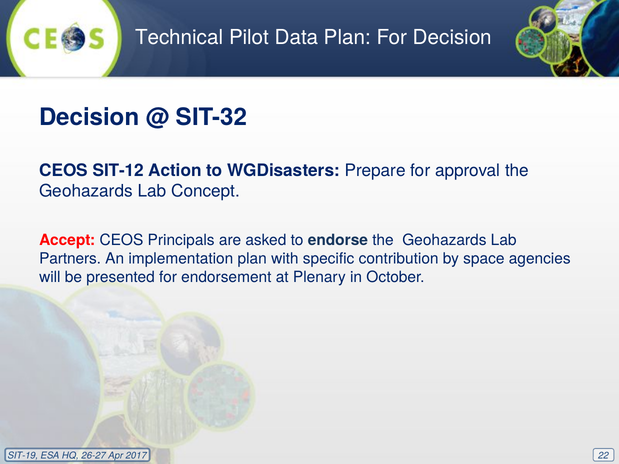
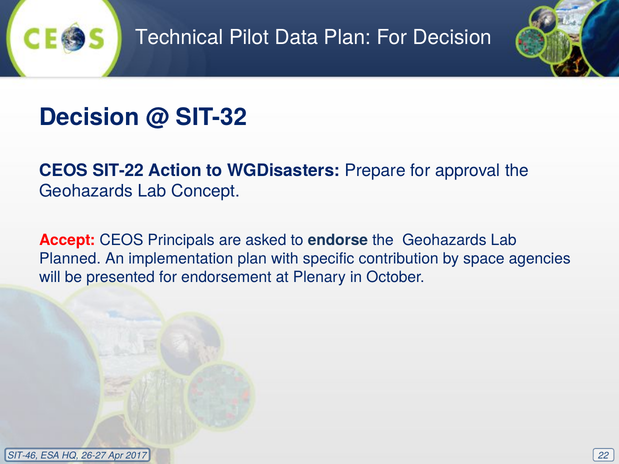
SIT-12: SIT-12 -> SIT-22
Partners: Partners -> Planned
SIT-19: SIT-19 -> SIT-46
